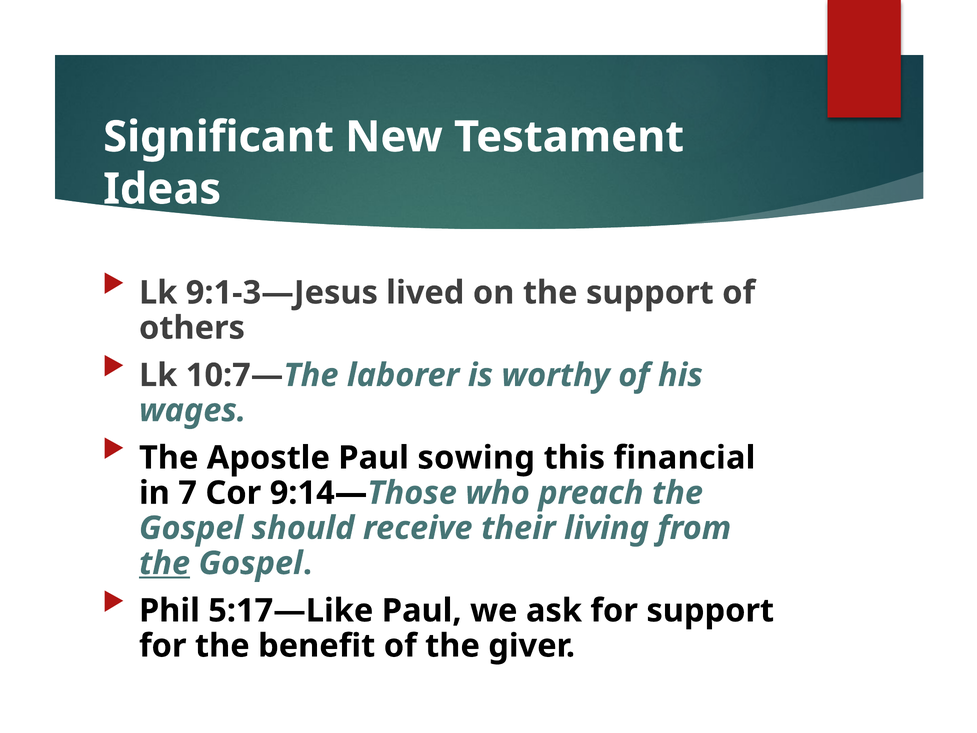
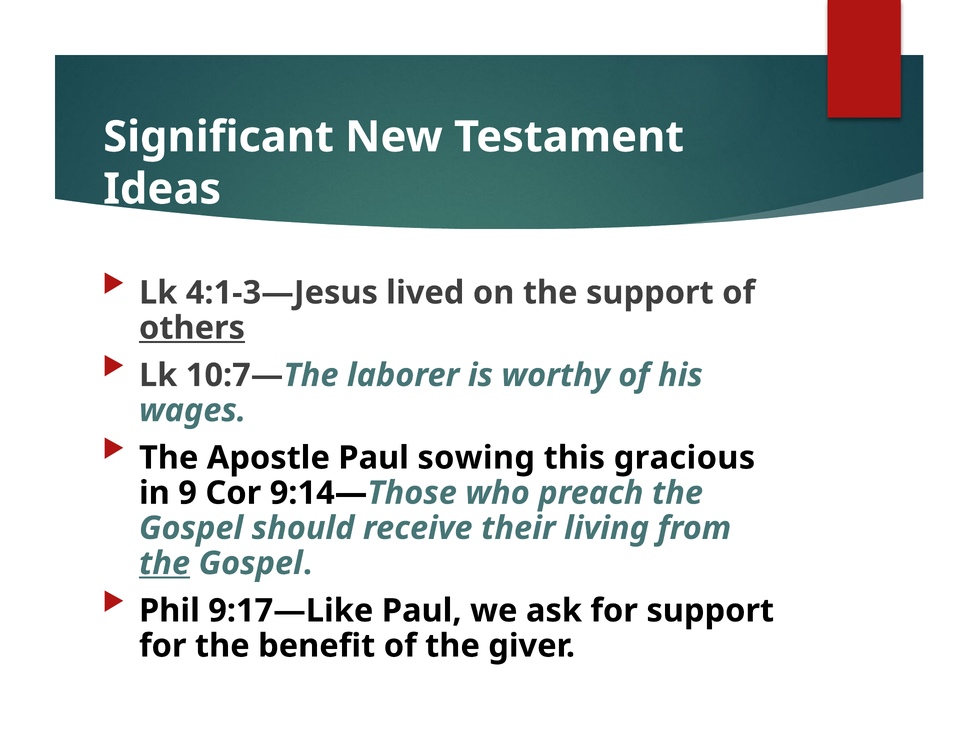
9:1-3—Jesus: 9:1-3—Jesus -> 4:1-3—Jesus
others underline: none -> present
financial: financial -> gracious
7: 7 -> 9
5:17—Like: 5:17—Like -> 9:17—Like
